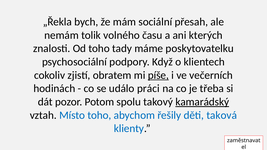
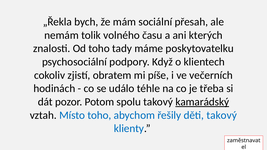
píše underline: present -> none
práci: práci -> téhle
děti taková: taková -> takový
